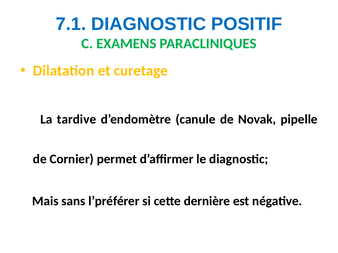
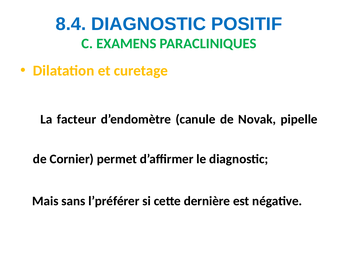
7.1: 7.1 -> 8.4
tardive: tardive -> facteur
